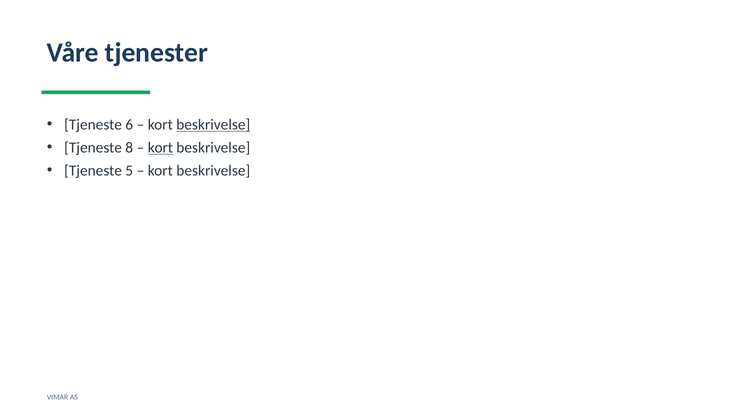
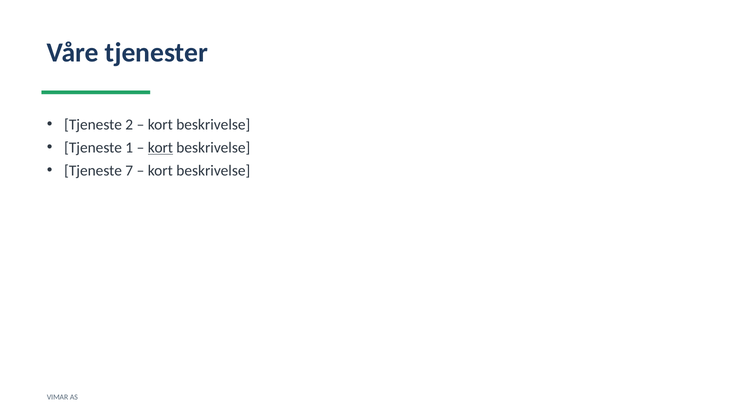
6: 6 -> 2
beskrivelse at (213, 125) underline: present -> none
8: 8 -> 1
5: 5 -> 7
